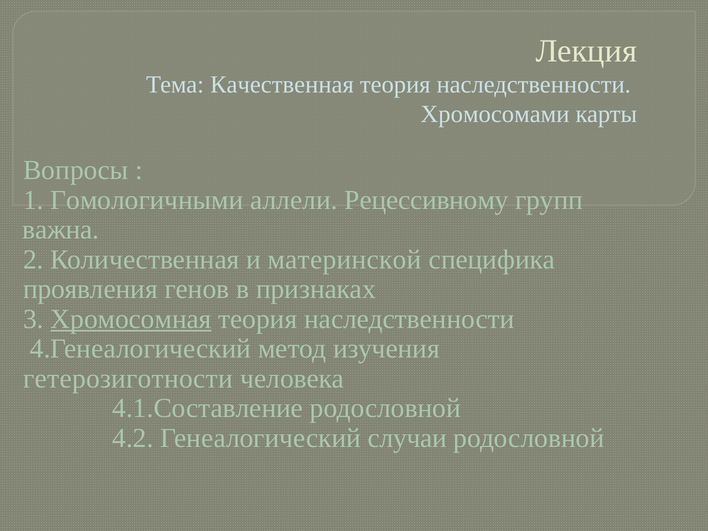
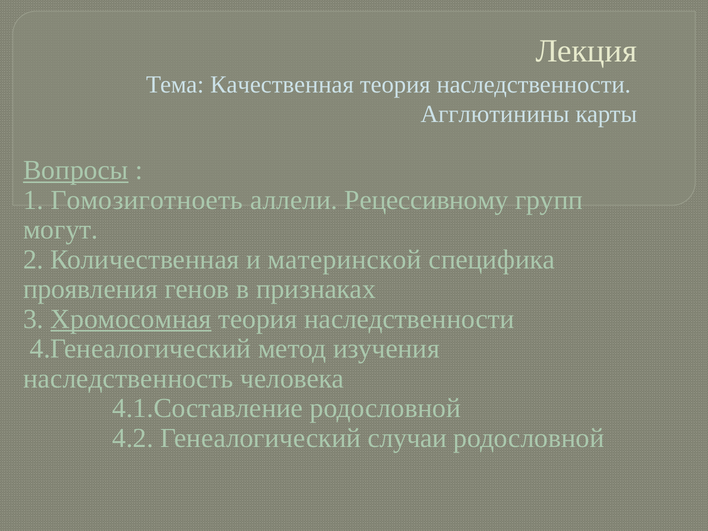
Хромосомами: Хромосомами -> Агглютинины
Вопросы underline: none -> present
Гомологичными: Гомологичными -> Гомозиготноеть
важна: важна -> могут
гетерозиготности: гетерозиготности -> наследственность
